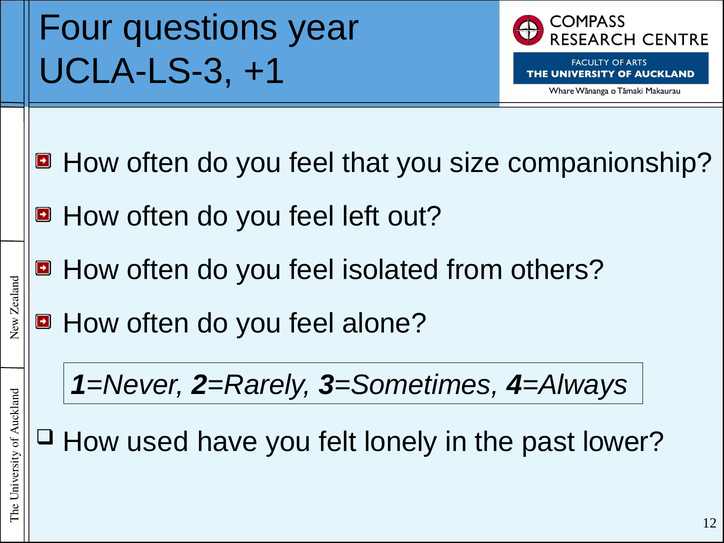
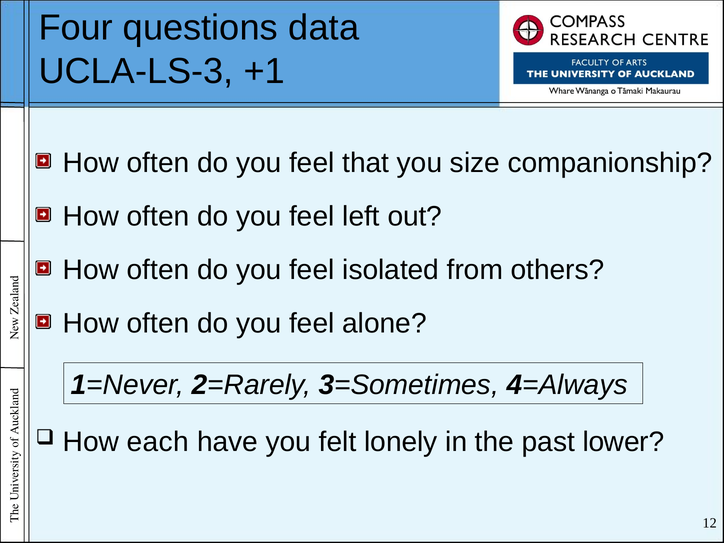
year: year -> data
used: used -> each
